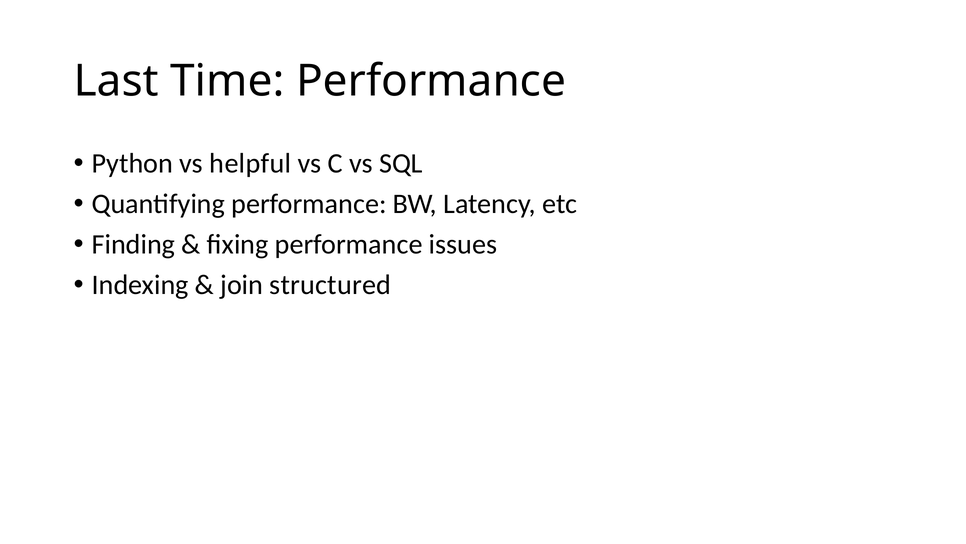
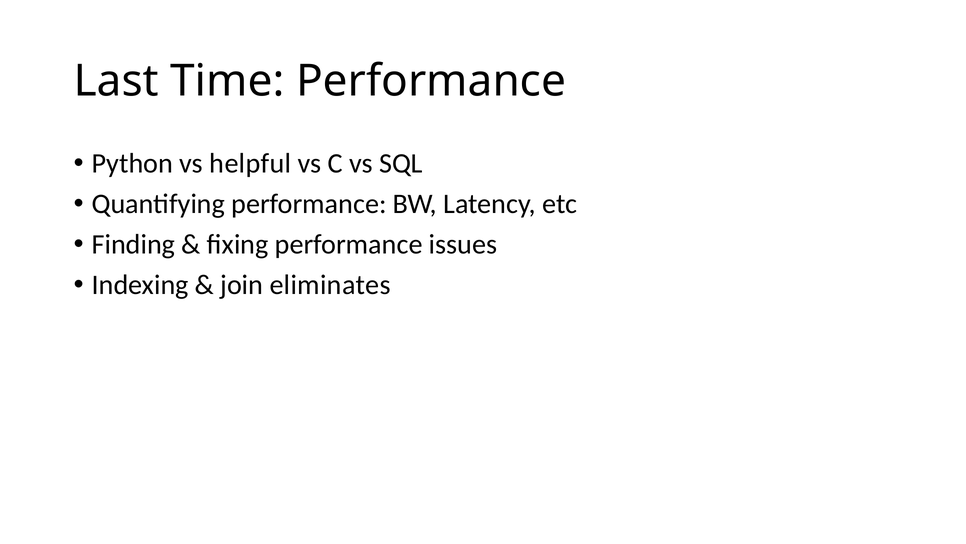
structured: structured -> eliminates
